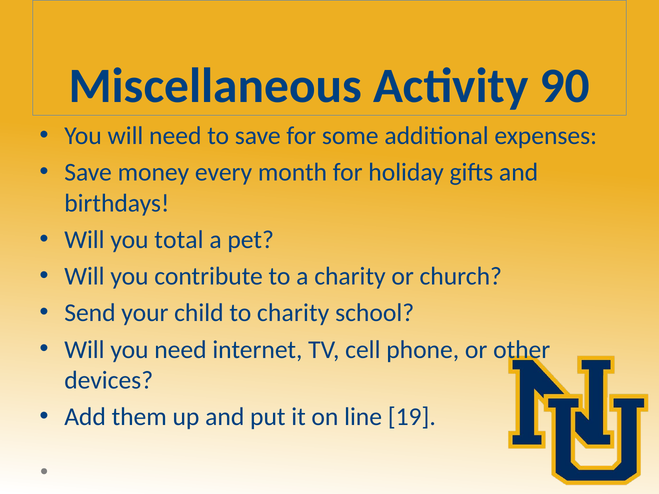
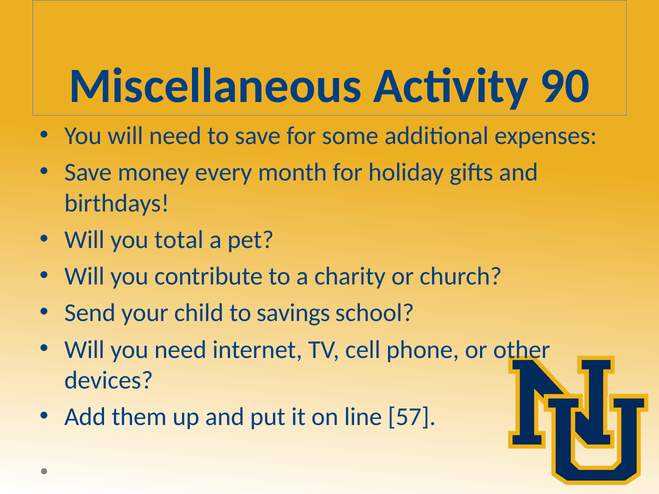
to charity: charity -> savings
19: 19 -> 57
